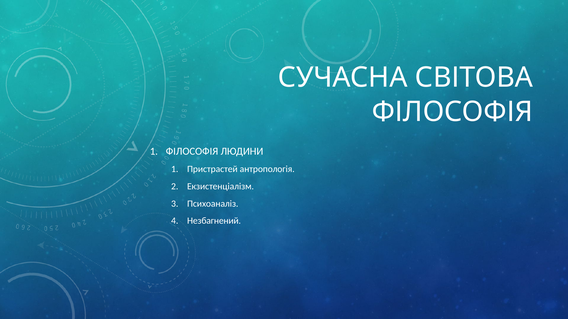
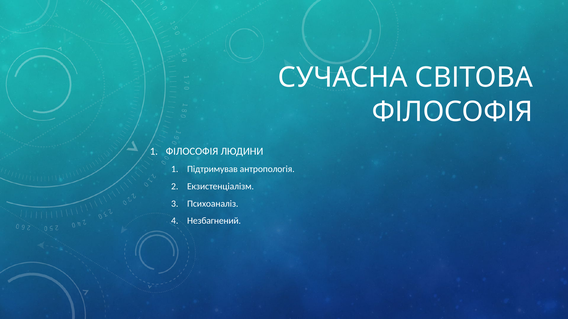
Пристрастей: Пристрастей -> Підтримував
